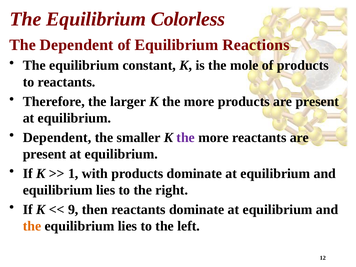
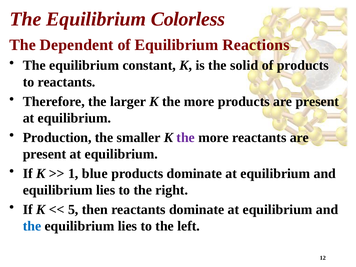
mole: mole -> solid
Dependent at (57, 137): Dependent -> Production
with: with -> blue
9: 9 -> 5
the at (32, 226) colour: orange -> blue
